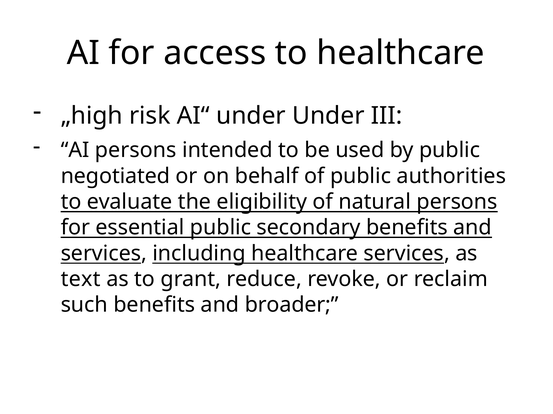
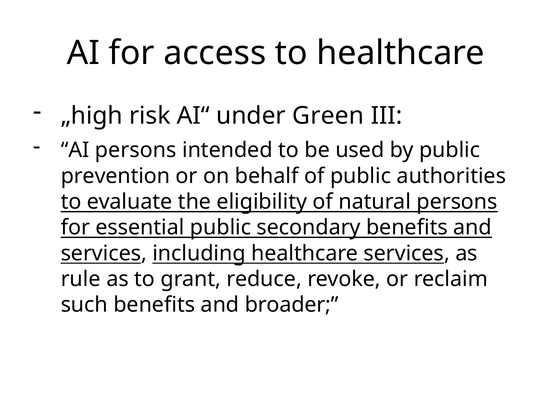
under Under: Under -> Green
negotiated: negotiated -> prevention
text: text -> rule
